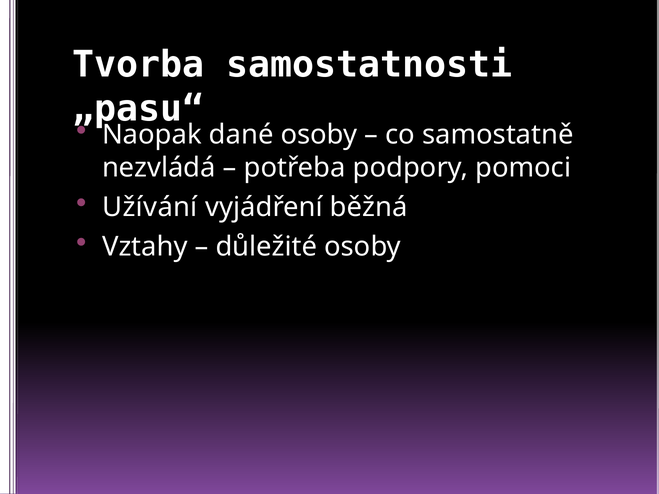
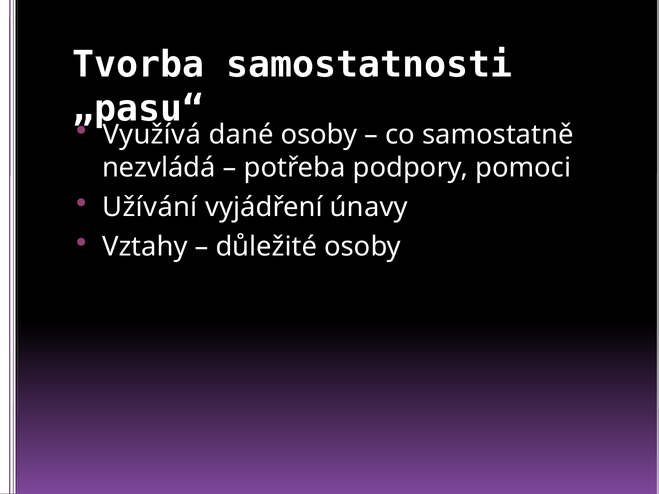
Naopak: Naopak -> Využívá
běžná: běžná -> únavy
